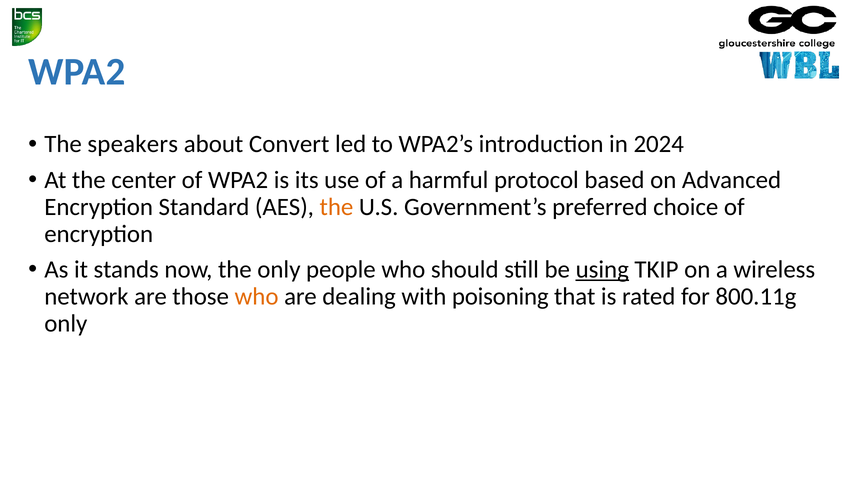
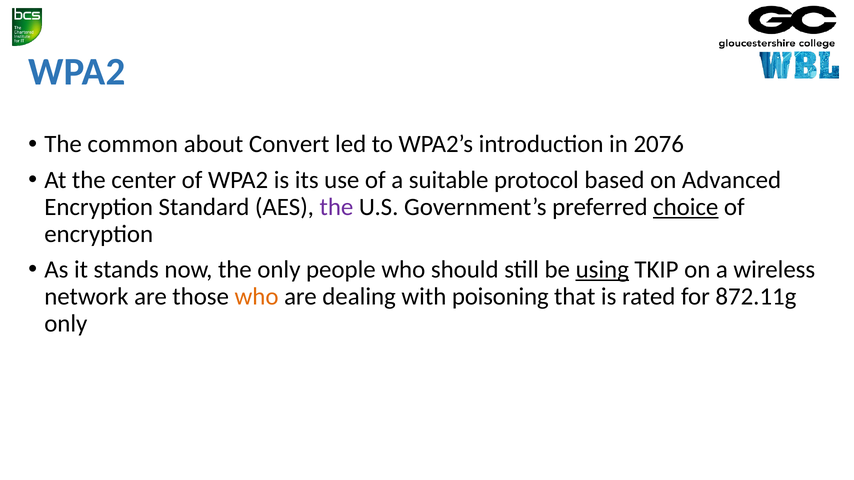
speakers: speakers -> common
2024: 2024 -> 2076
harmful: harmful -> suitable
the at (336, 207) colour: orange -> purple
choice underline: none -> present
800.11g: 800.11g -> 872.11g
